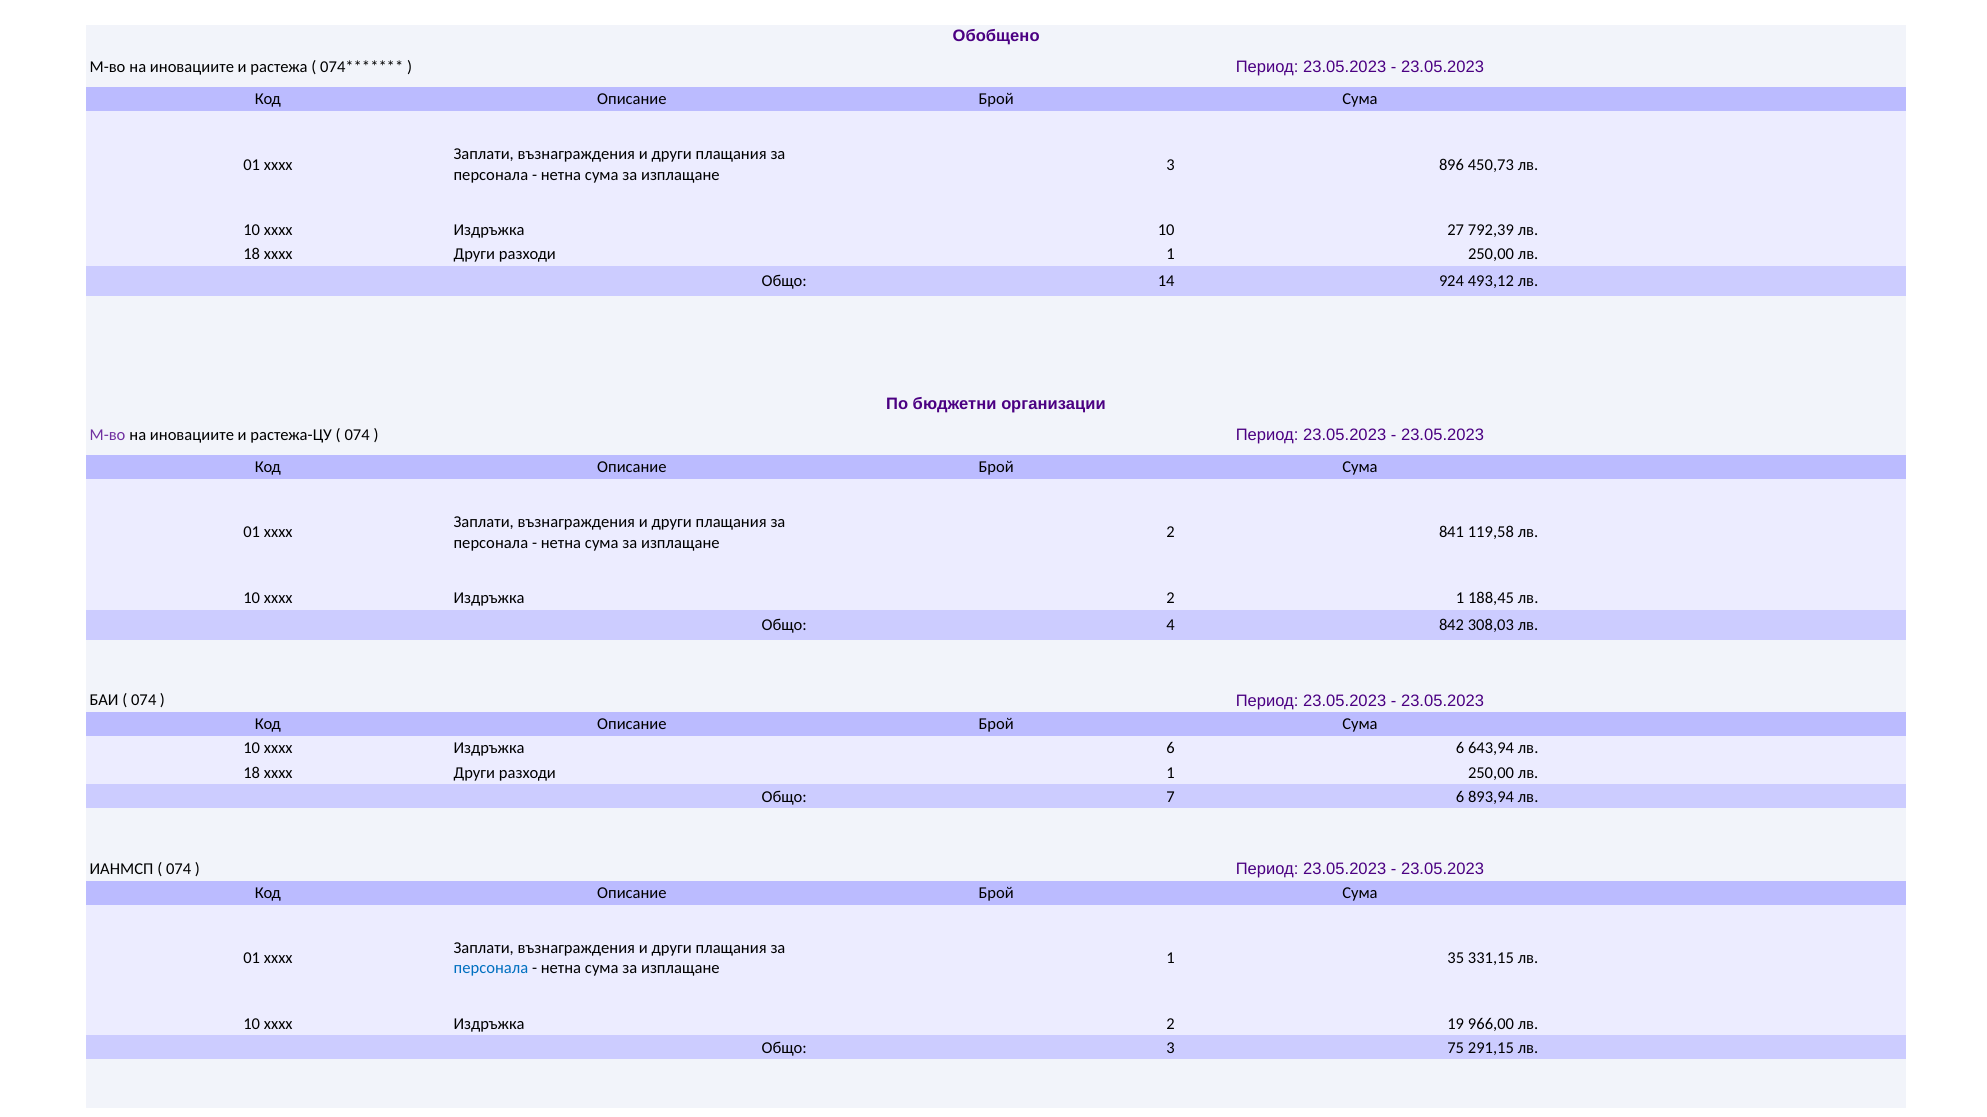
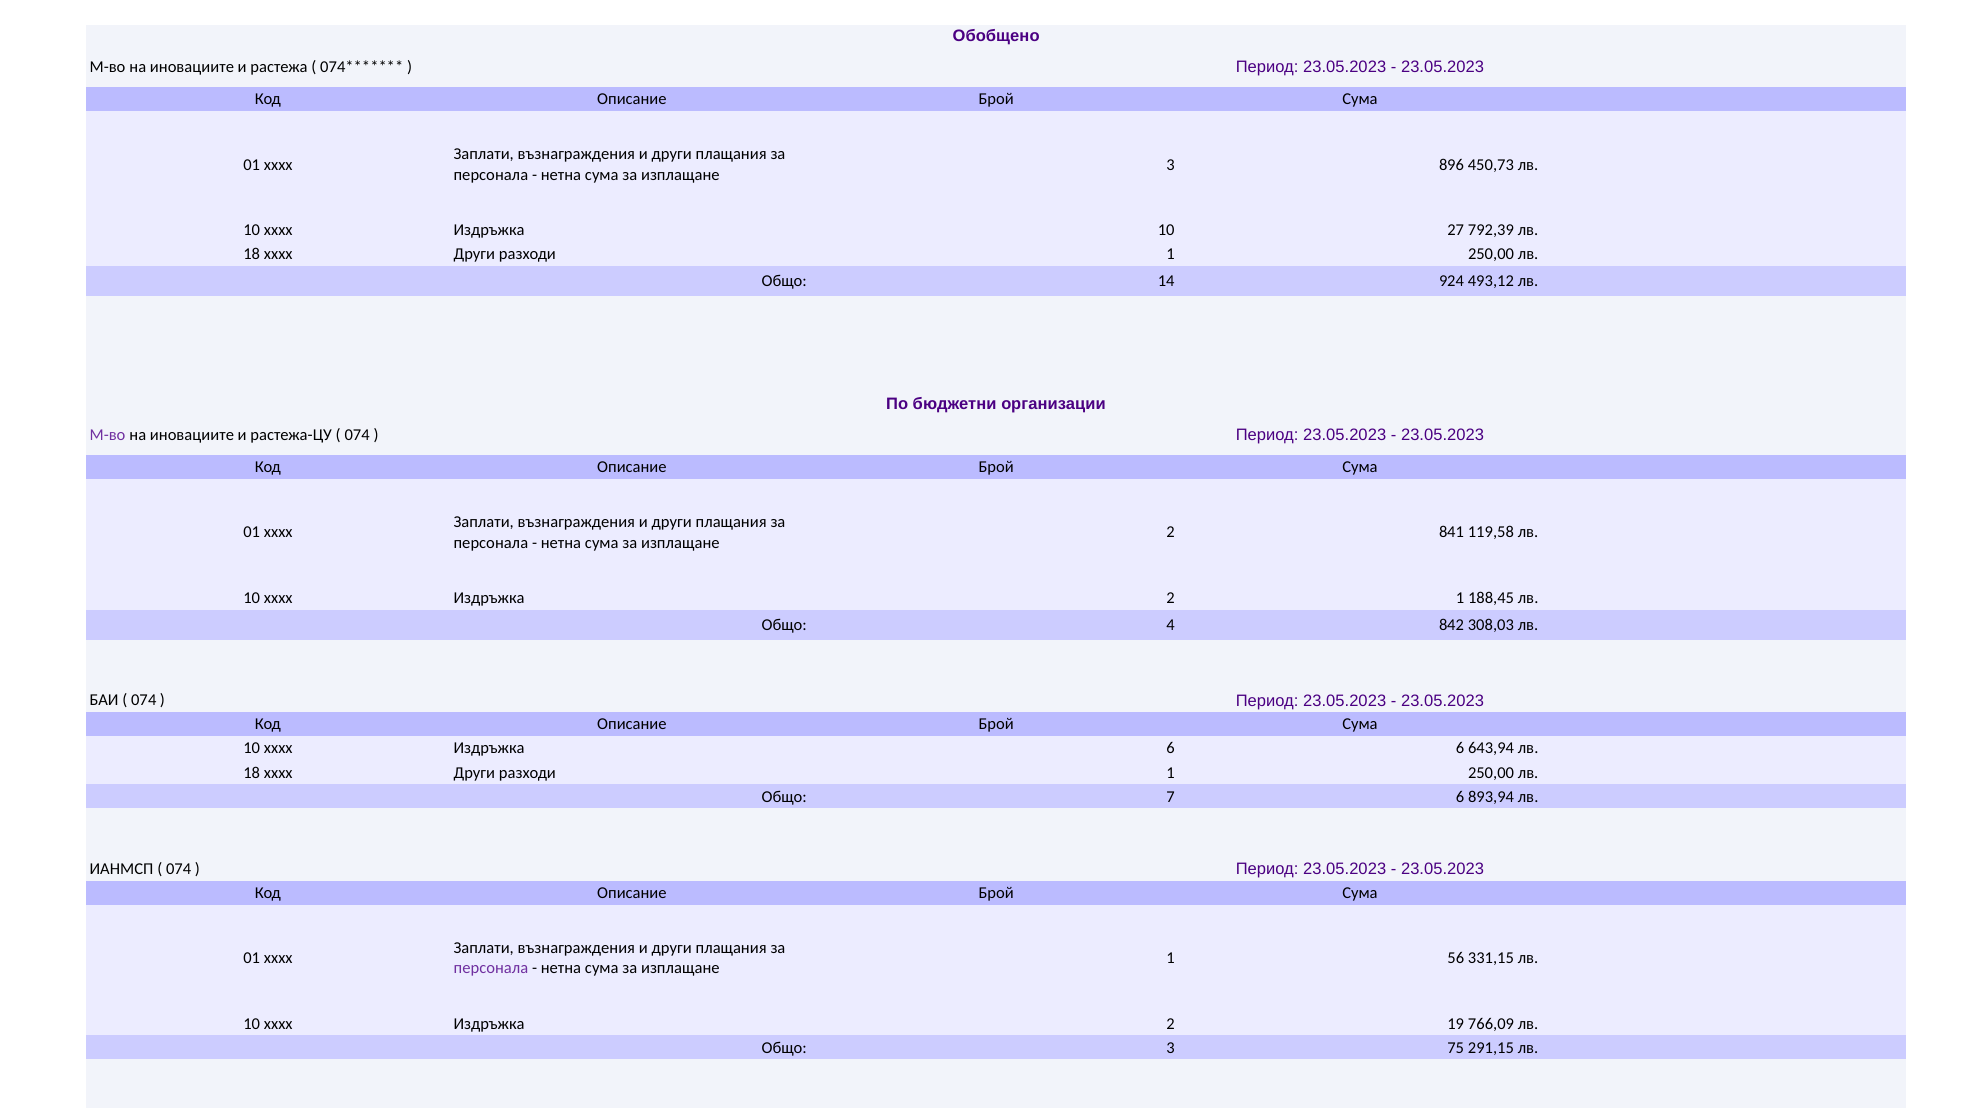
35: 35 -> 56
персонала at (491, 969) colour: blue -> purple
966,00: 966,00 -> 766,09
